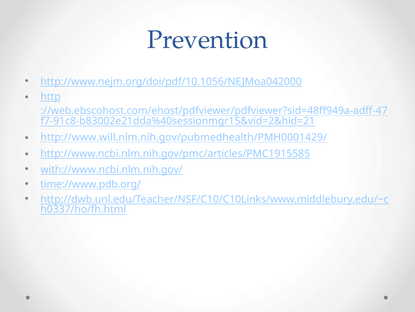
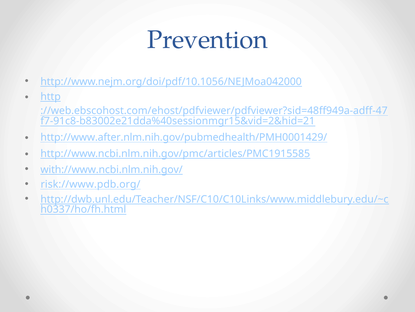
http://www.will.nlm.nih.gov/pubmedhealth/PMH0001429/: http://www.will.nlm.nih.gov/pubmedhealth/PMH0001429/ -> http://www.after.nlm.nih.gov/pubmedhealth/PMH0001429/
time://www.pdb.org/: time://www.pdb.org/ -> risk://www.pdb.org/
